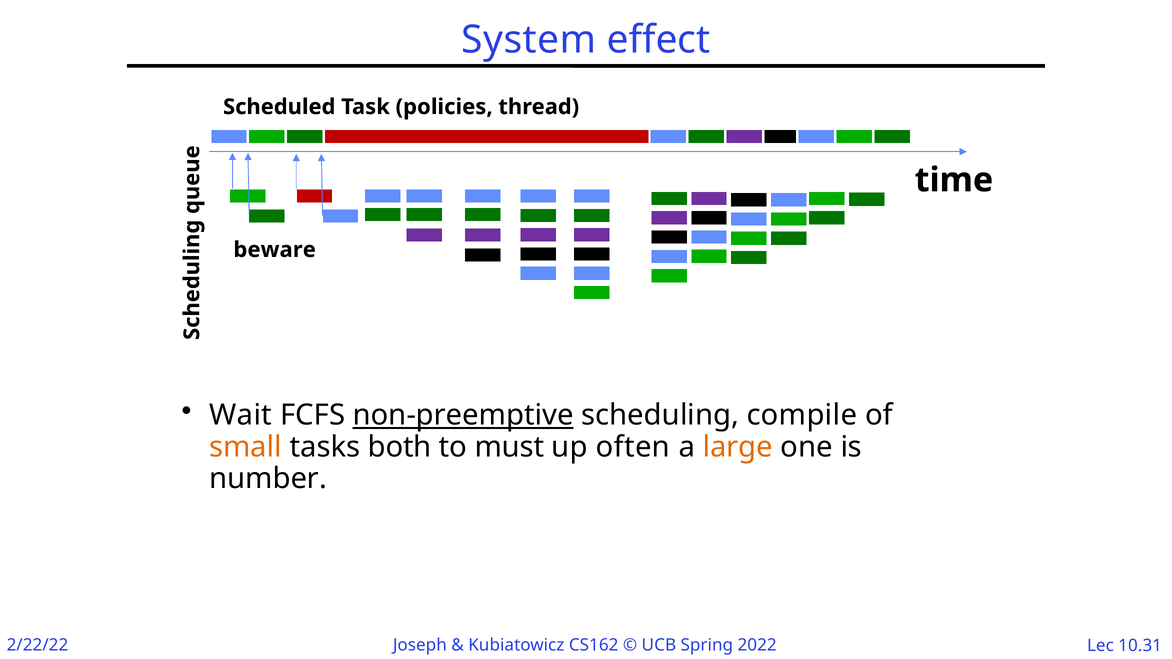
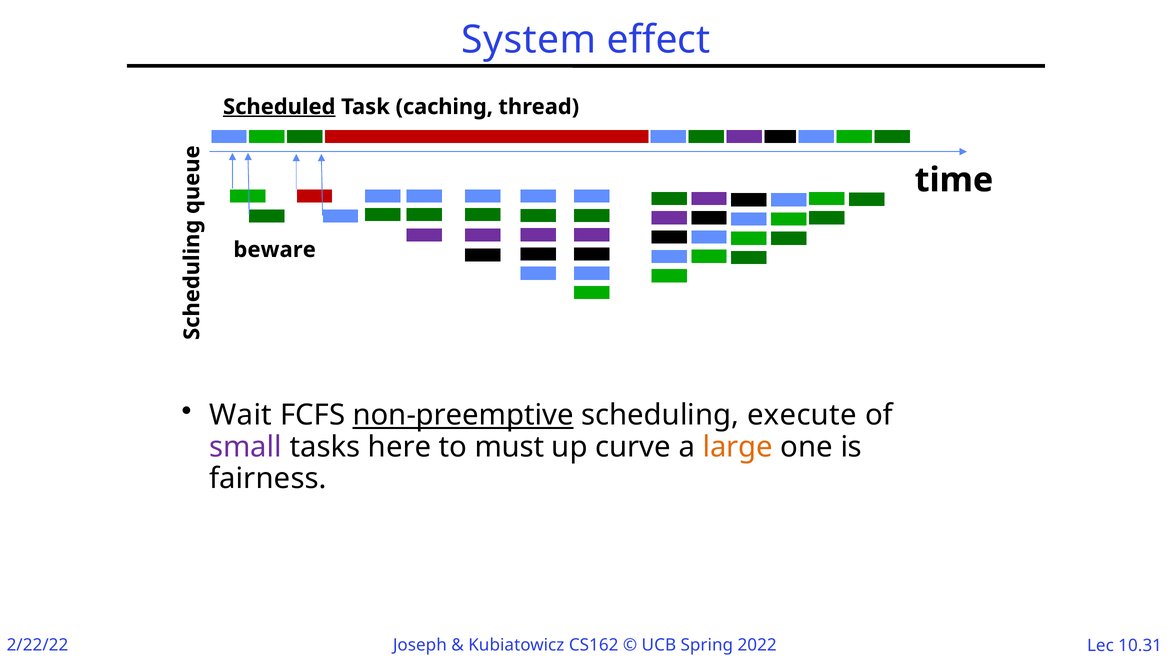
Scheduled underline: none -> present
policies: policies -> caching
compile: compile -> execute
small colour: orange -> purple
both: both -> here
often: often -> curve
number: number -> fairness
